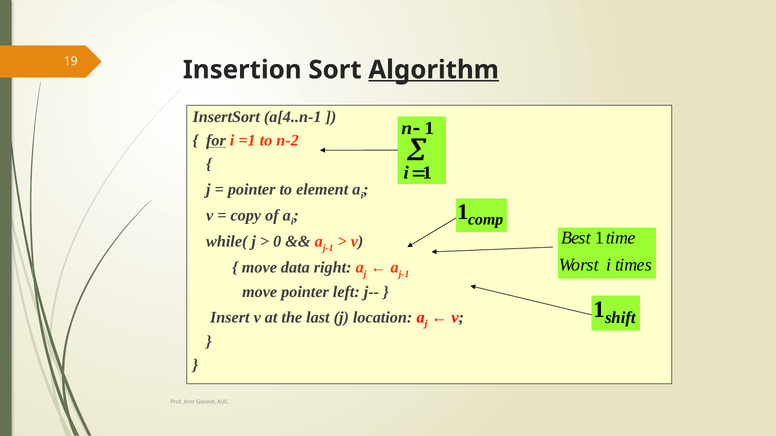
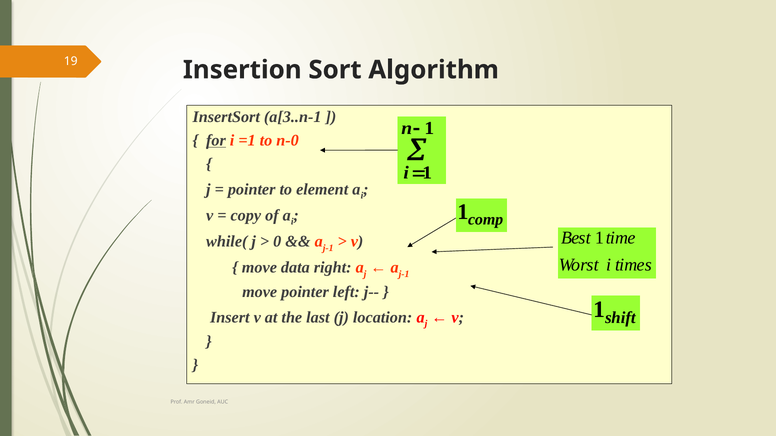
Algorithm underline: present -> none
a[4..n-1: a[4..n-1 -> a[3..n-1
n-2: n-2 -> n-0
